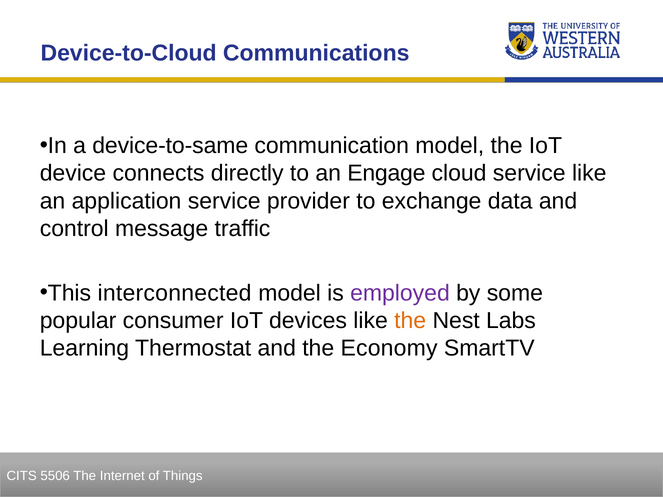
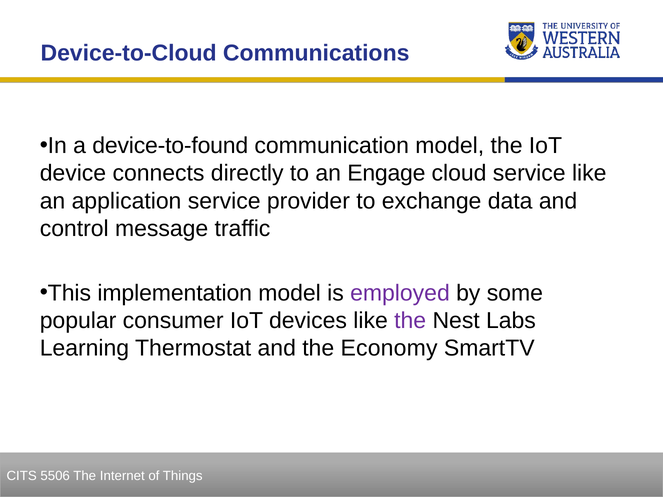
device-to-same: device-to-same -> device-to-found
interconnected: interconnected -> implementation
the at (410, 321) colour: orange -> purple
